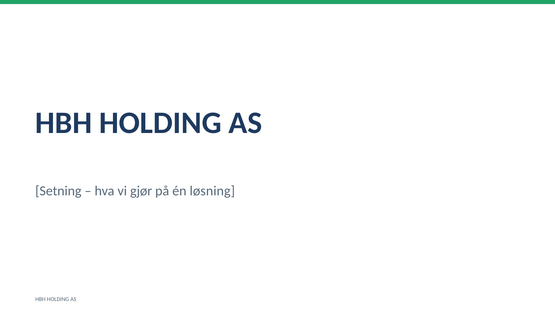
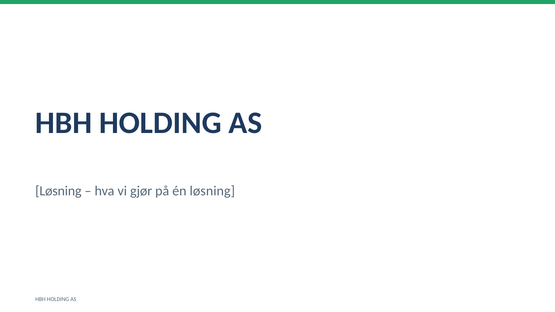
Setning at (58, 191): Setning -> Løsning
